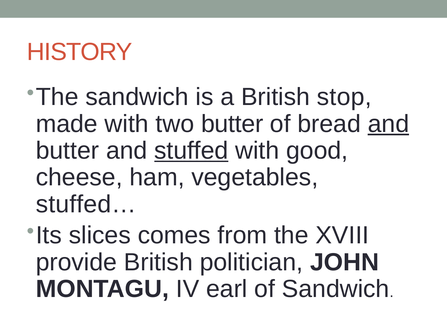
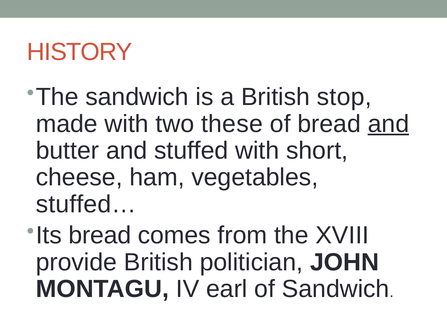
two butter: butter -> these
stuffed underline: present -> none
good: good -> short
Its slices: slices -> bread
